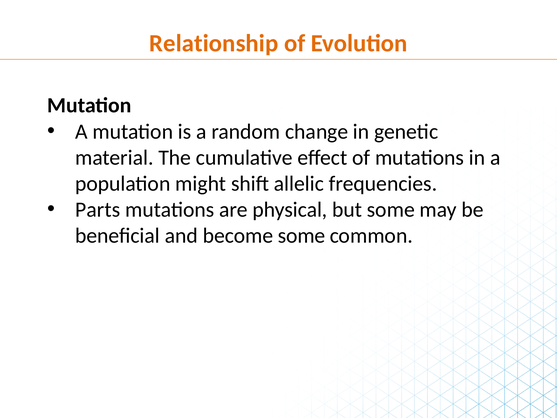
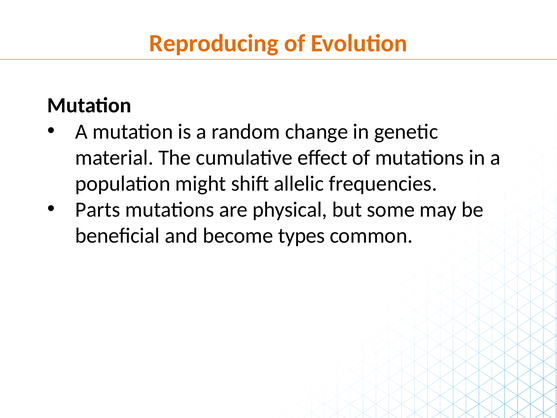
Relationship: Relationship -> Reproducing
become some: some -> types
